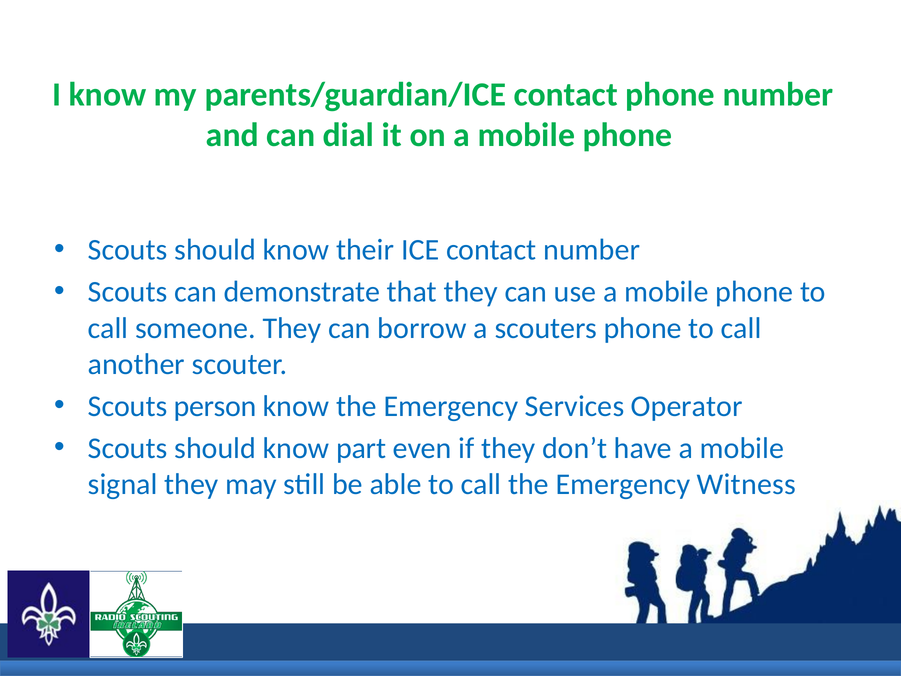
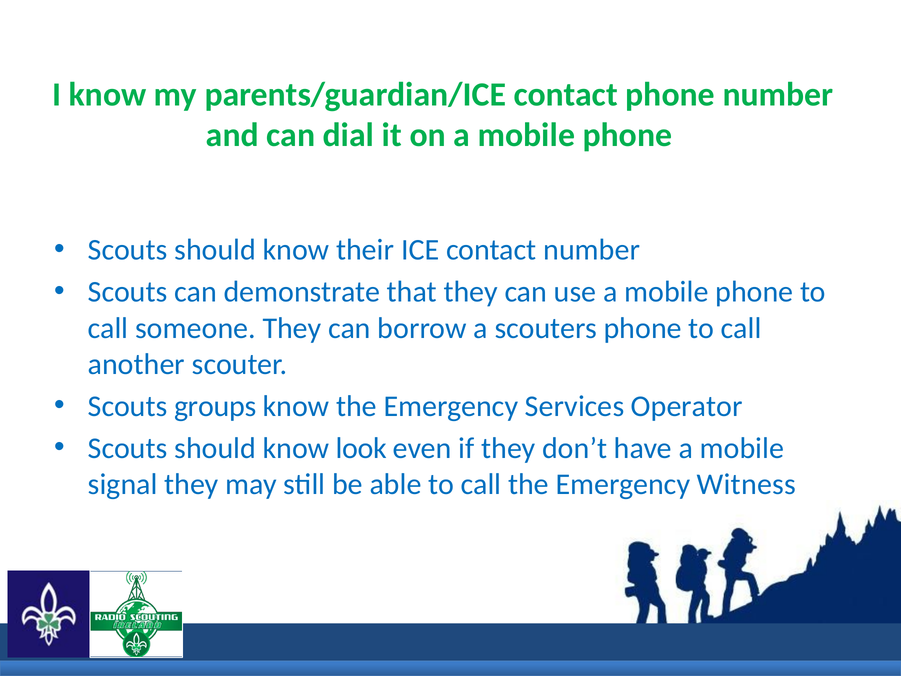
person: person -> groups
part: part -> look
